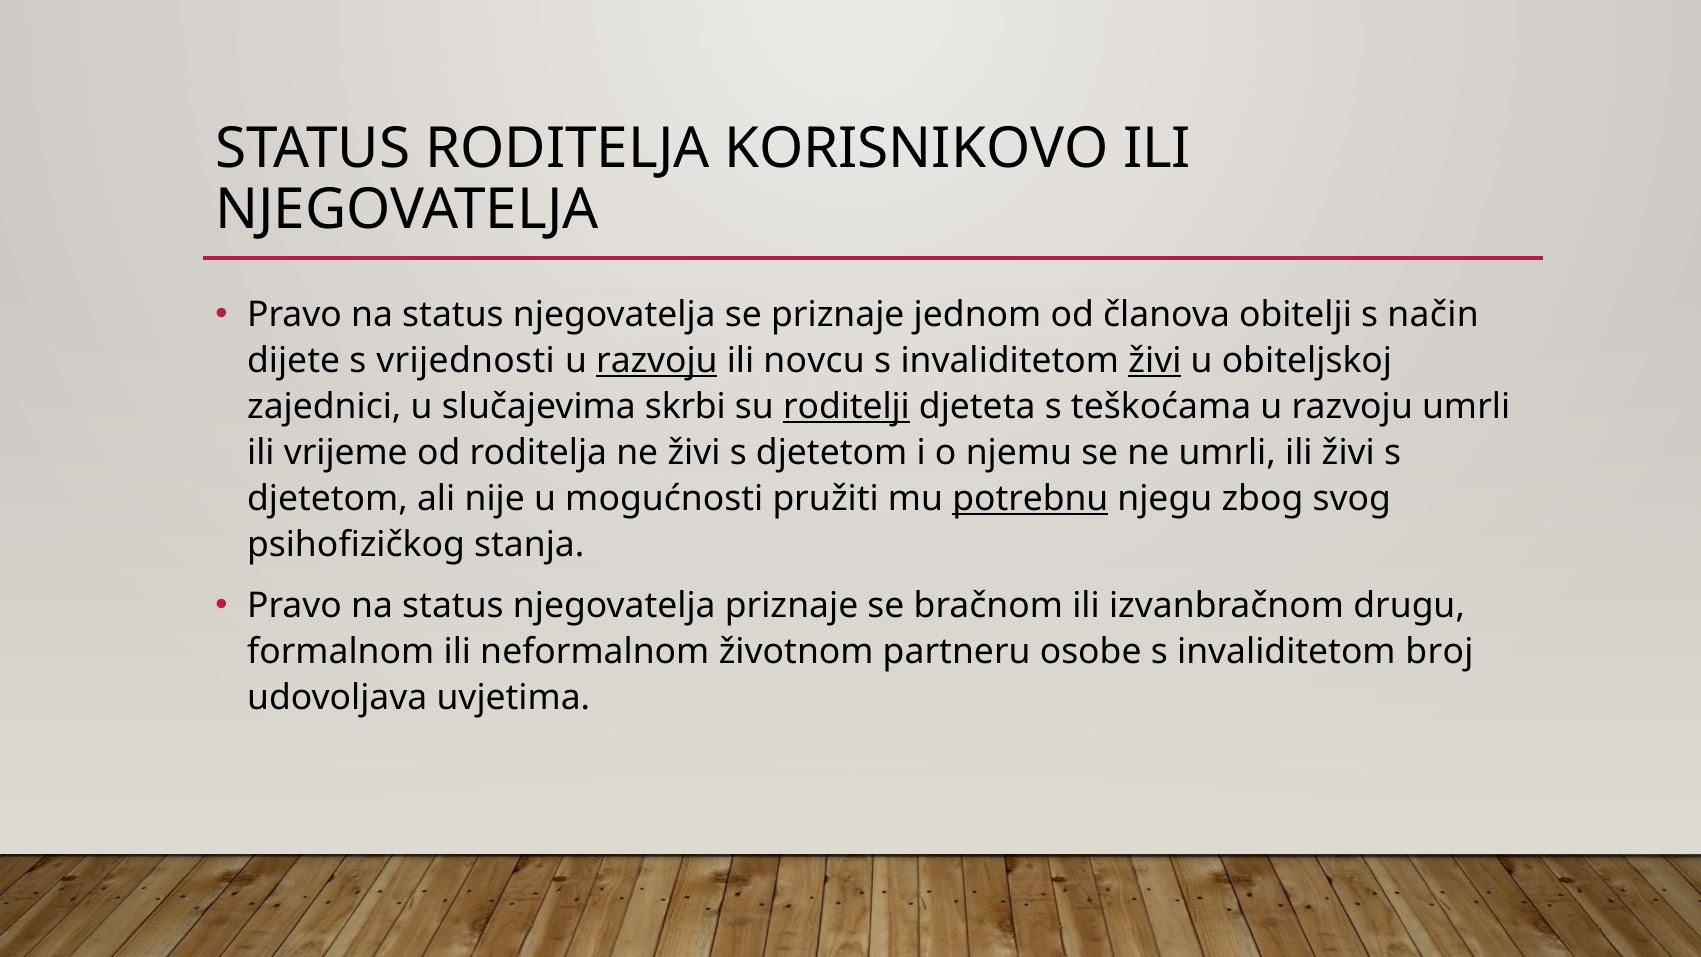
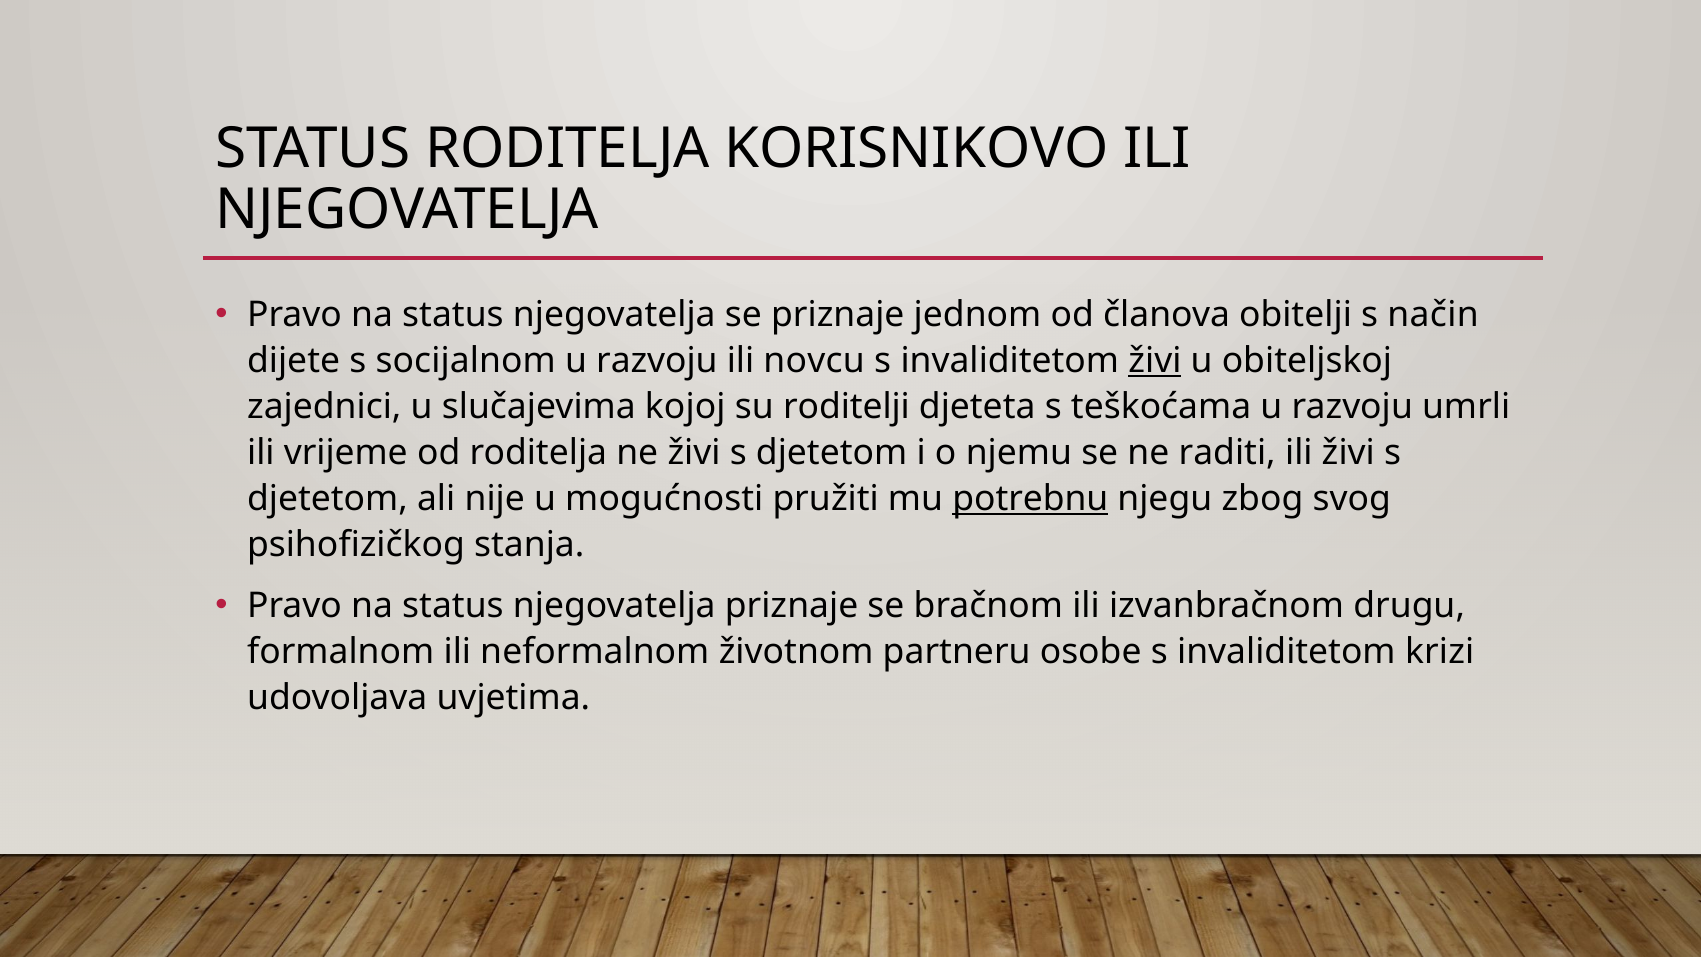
vrijednosti: vrijednosti -> socijalnom
razvoju at (657, 361) underline: present -> none
skrbi: skrbi -> kojoj
roditelji underline: present -> none
ne umrli: umrli -> raditi
broj: broj -> krizi
